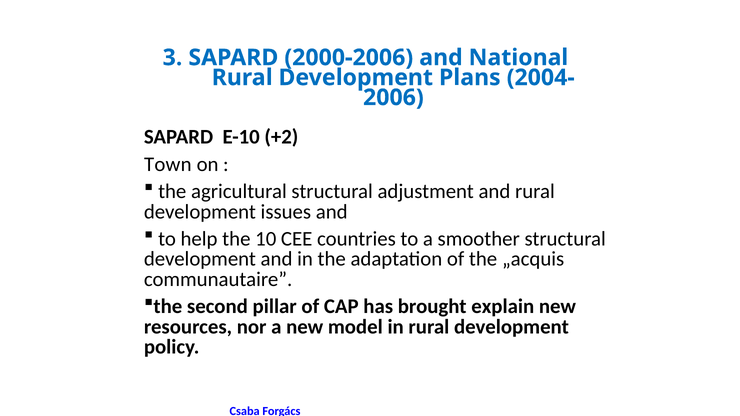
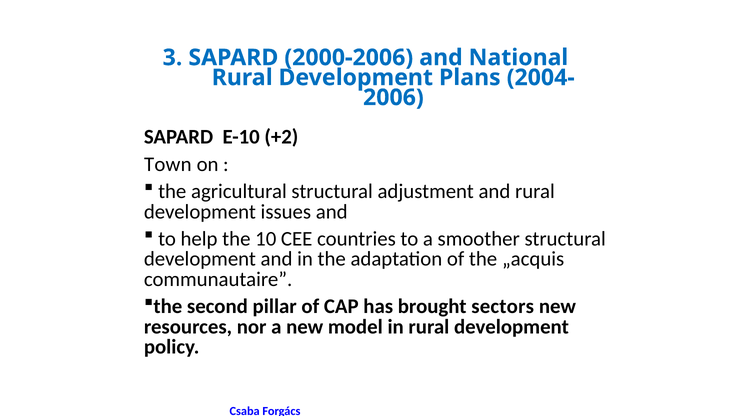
explain: explain -> sectors
